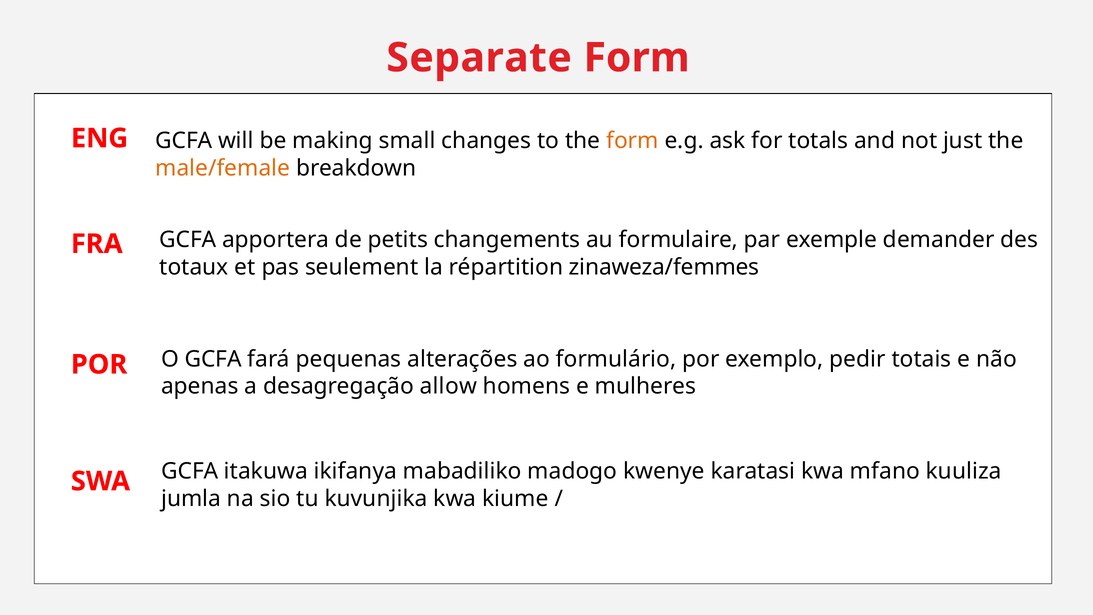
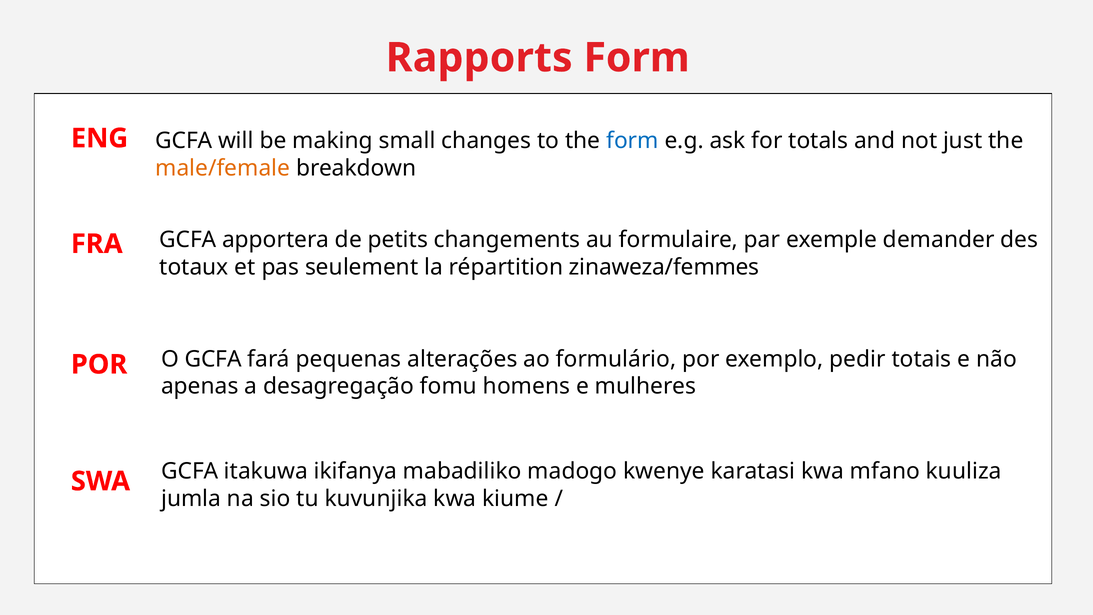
Separate: Separate -> Rapports
form at (632, 141) colour: orange -> blue
allow: allow -> fomu
